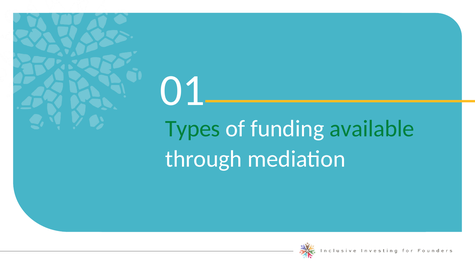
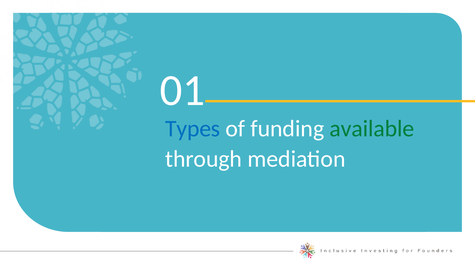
Types colour: green -> blue
